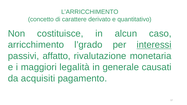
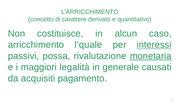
l’grado: l’grado -> l’quale
affatto: affatto -> possa
monetaria underline: none -> present
